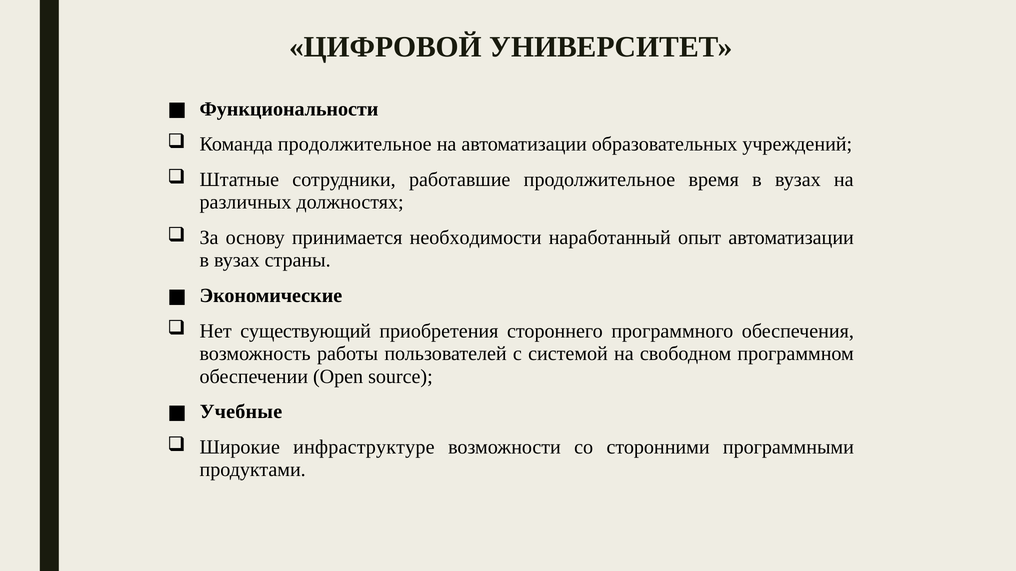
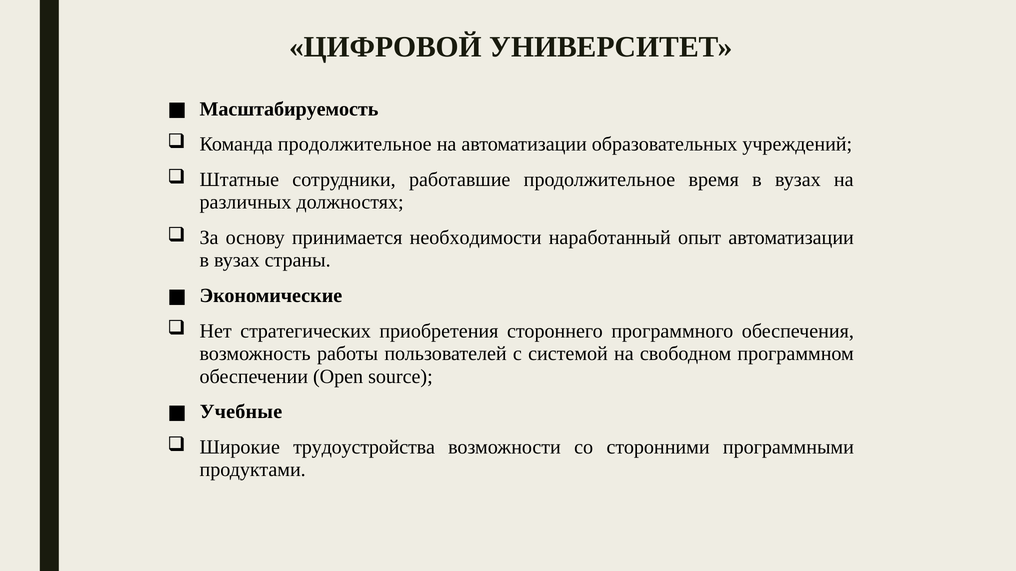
Функциональности: Функциональности -> Масштабируемость
существующий: существующий -> стратегических
инфраструктуре: инфраструктуре -> трудоустройства
